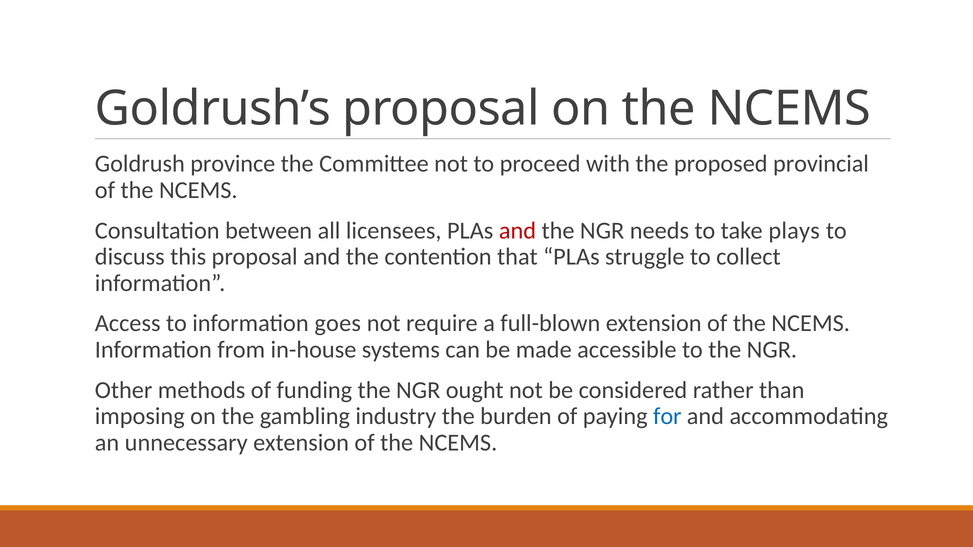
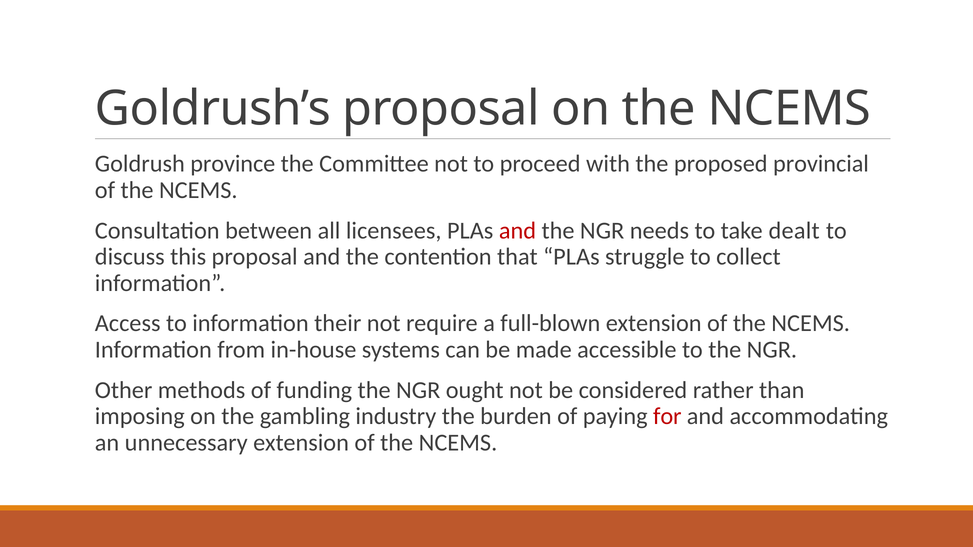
plays: plays -> dealt
goes: goes -> their
for colour: blue -> red
